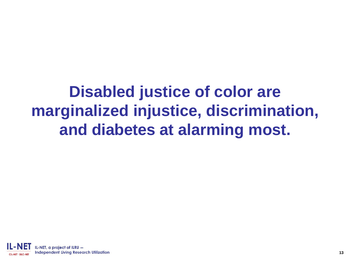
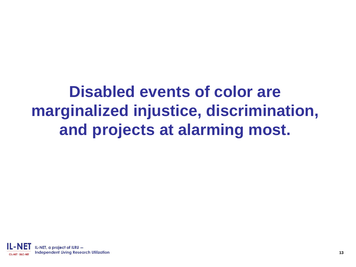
justice: justice -> events
diabetes: diabetes -> projects
